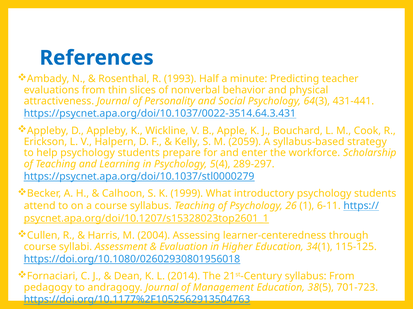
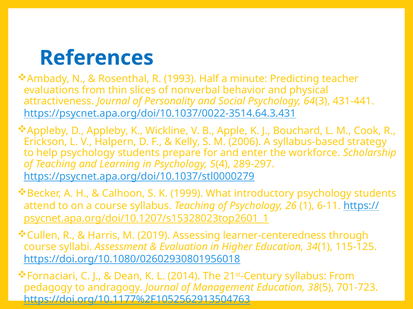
2059: 2059 -> 2006
2004: 2004 -> 2019
